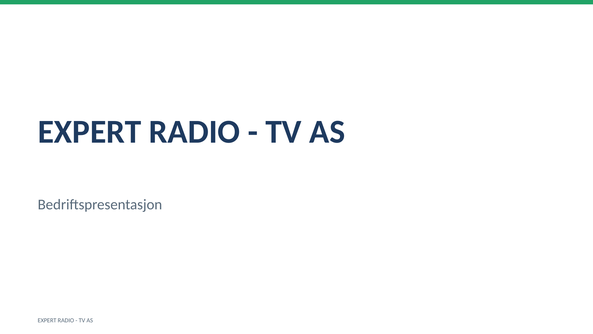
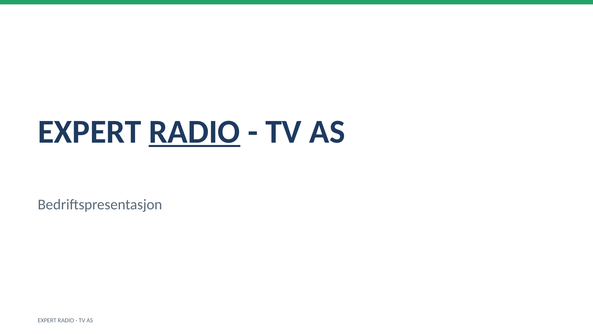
RADIO at (194, 132) underline: none -> present
